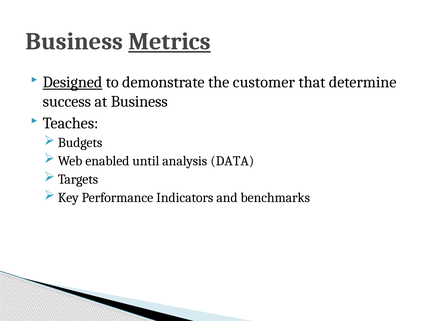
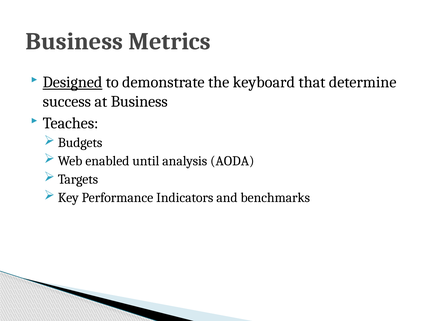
Metrics underline: present -> none
customer: customer -> keyboard
DATA: DATA -> AODA
